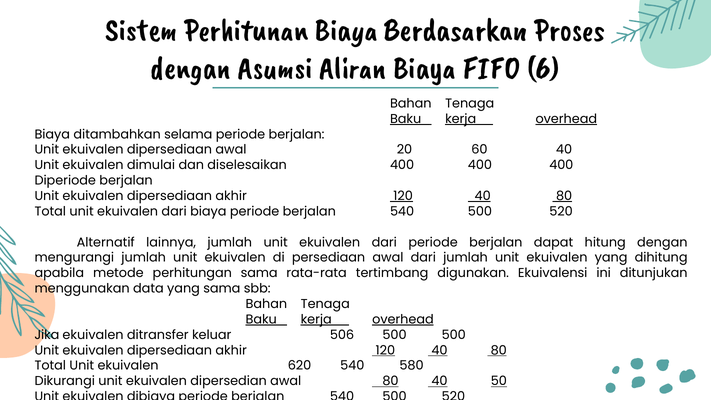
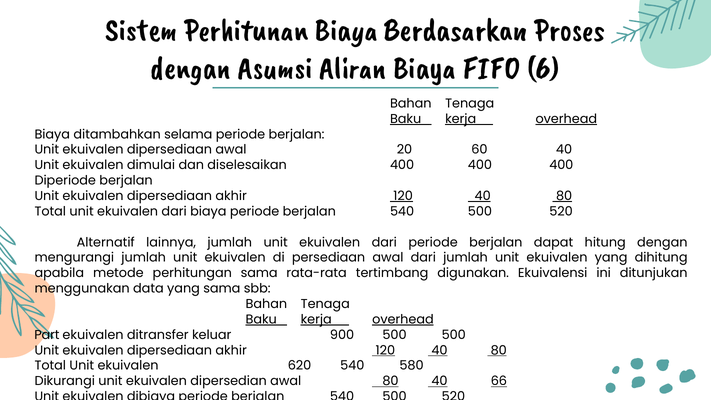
Jika: Jika -> Part
506: 506 -> 900
50: 50 -> 66
